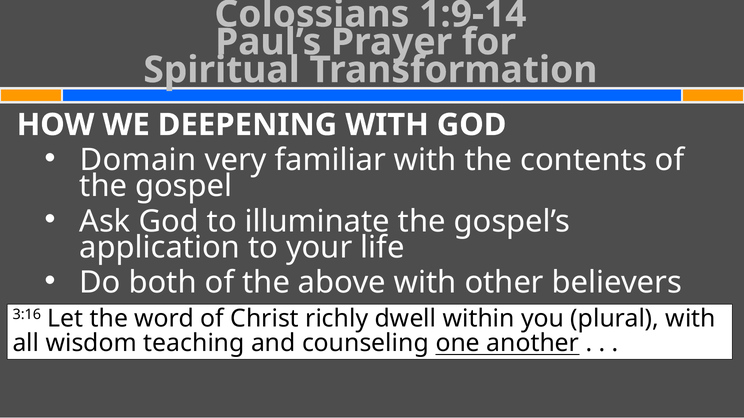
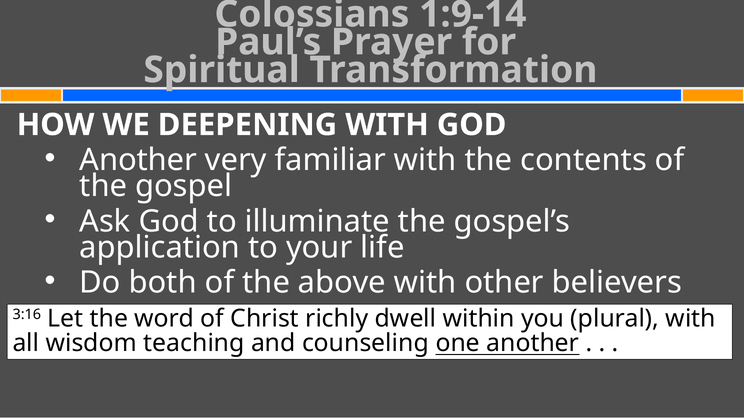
Domain at (138, 160): Domain -> Another
